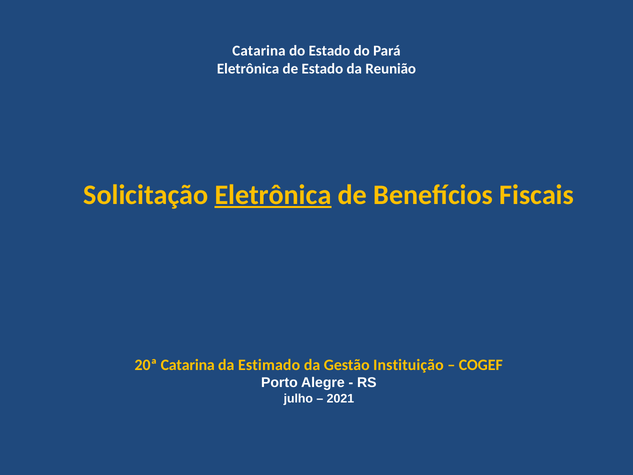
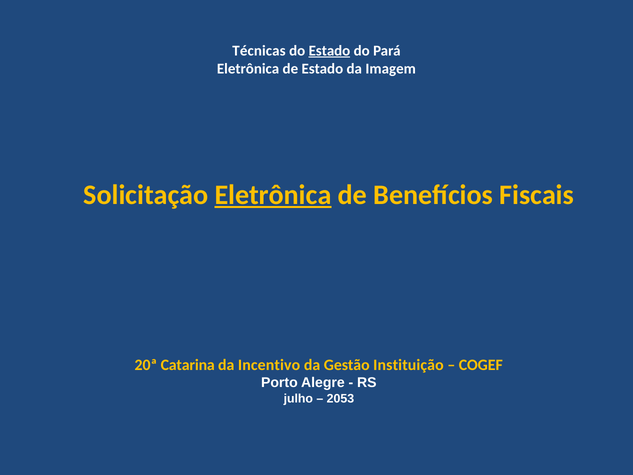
Catarina at (259, 51): Catarina -> Técnicas
Estado at (329, 51) underline: none -> present
Reunião: Reunião -> Imagem
Estimado: Estimado -> Incentivo
2021: 2021 -> 2053
